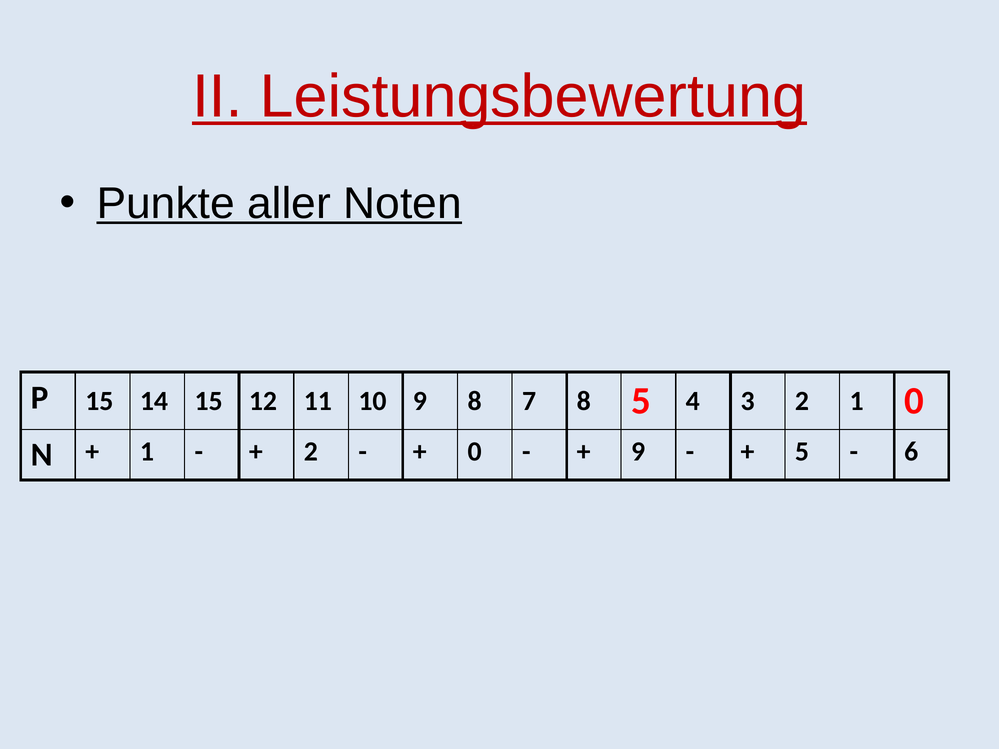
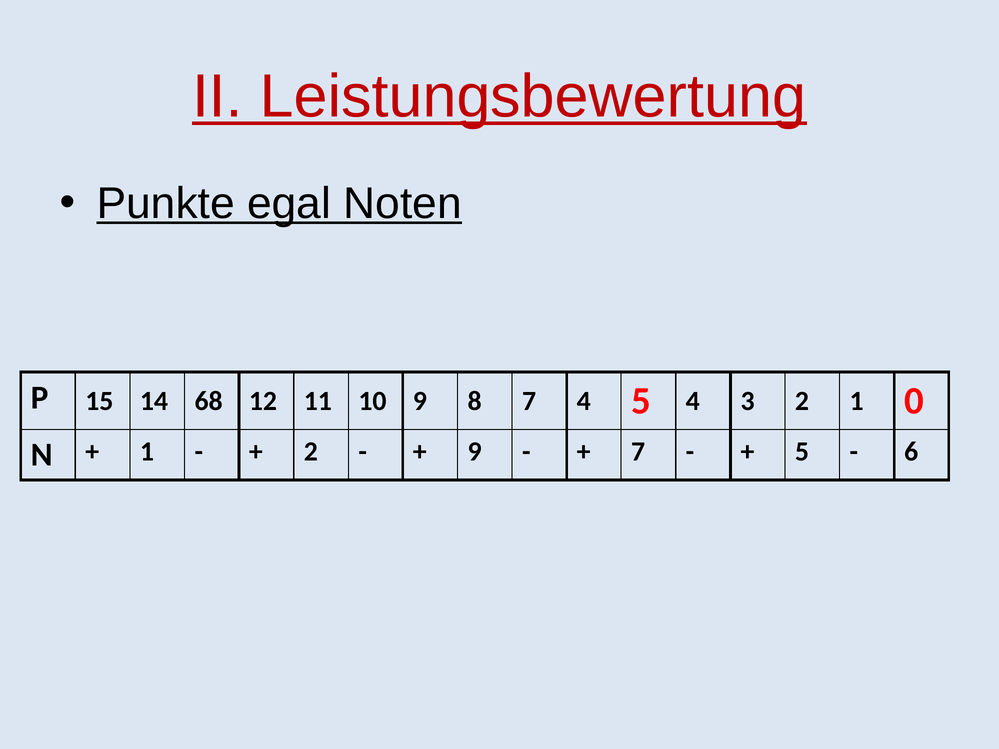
aller: aller -> egal
14 15: 15 -> 68
7 8: 8 -> 4
0 at (475, 452): 0 -> 9
9 at (638, 452): 9 -> 7
